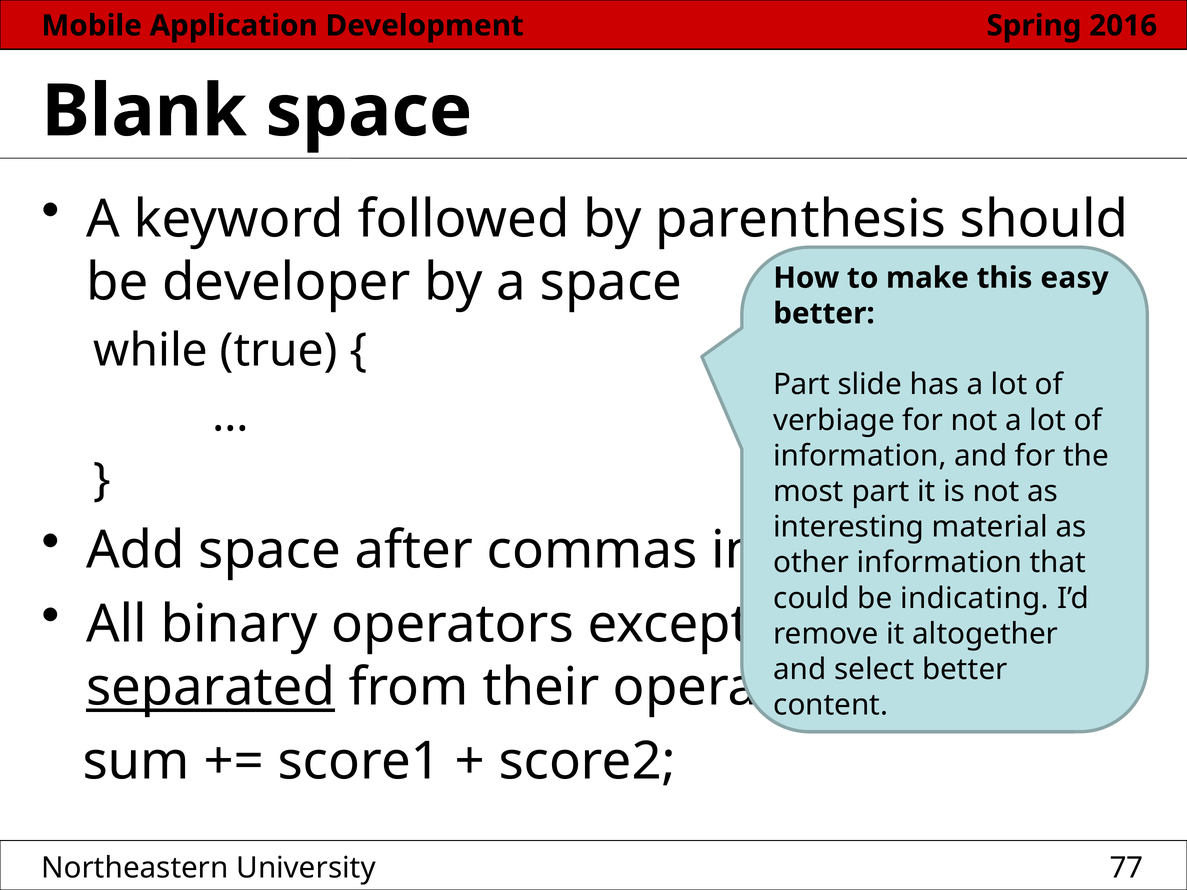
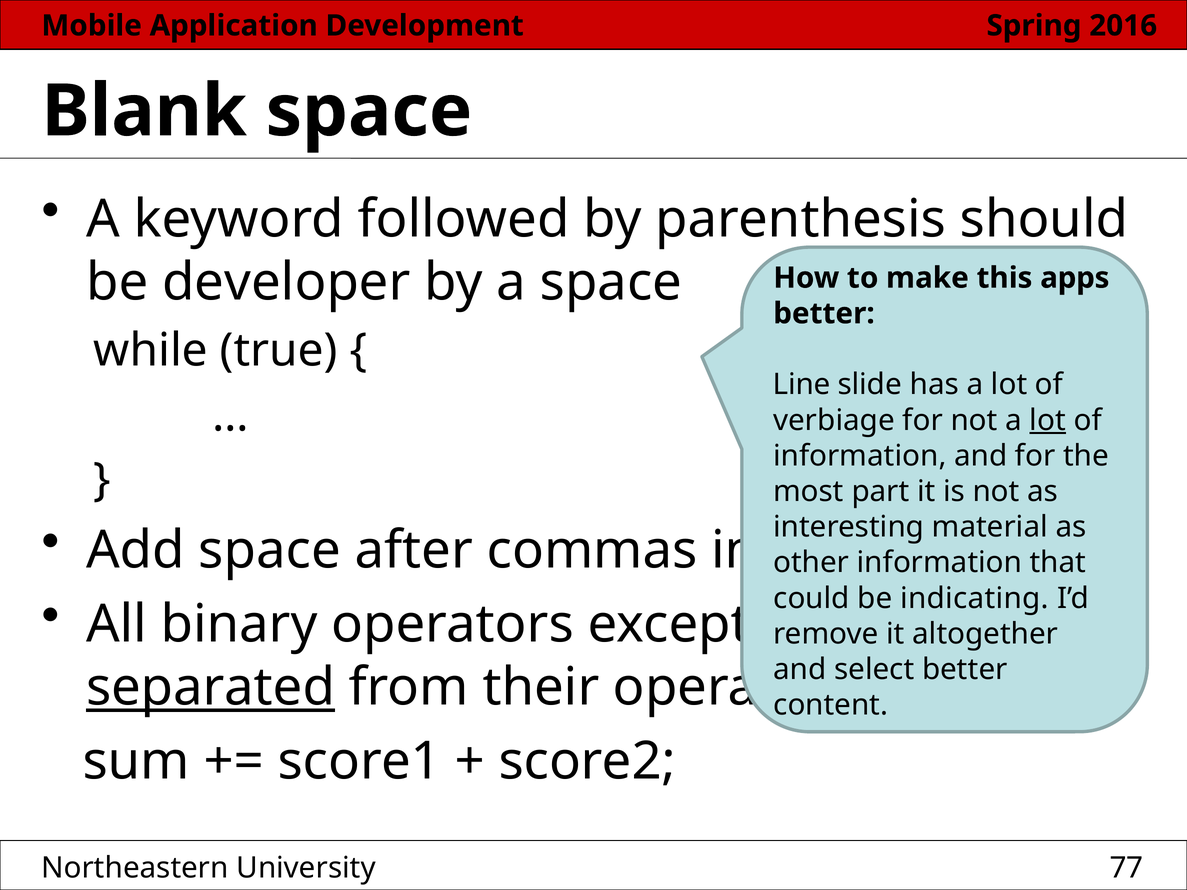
easy: easy -> apps
Part at (802, 385): Part -> Line
lot at (1048, 420) underline: none -> present
